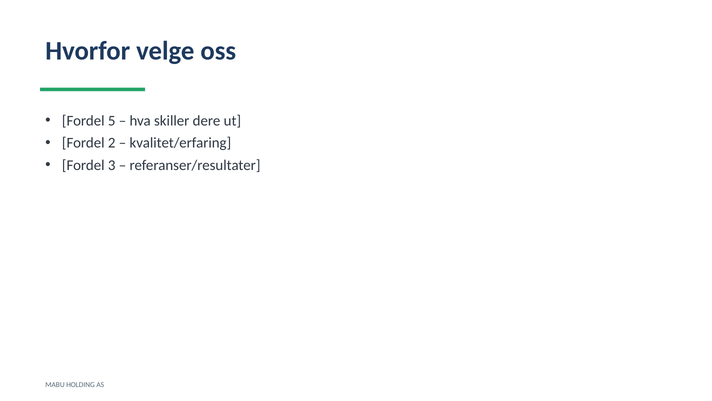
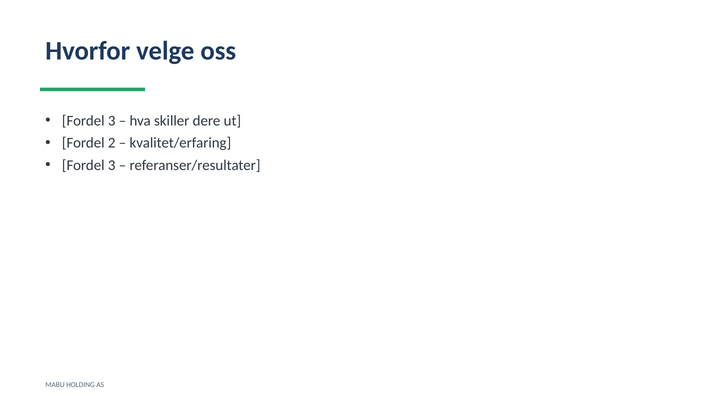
5 at (112, 121): 5 -> 3
